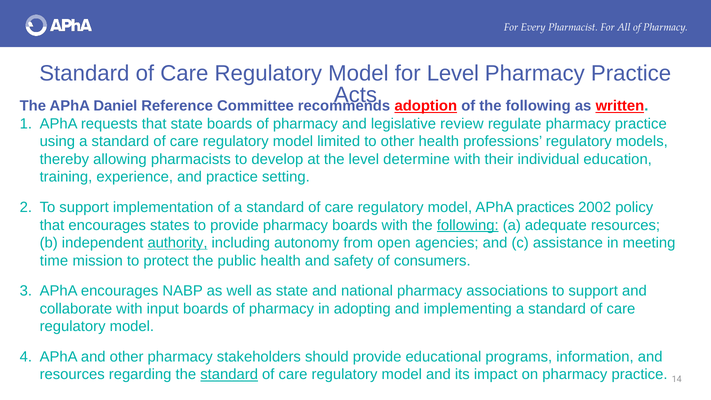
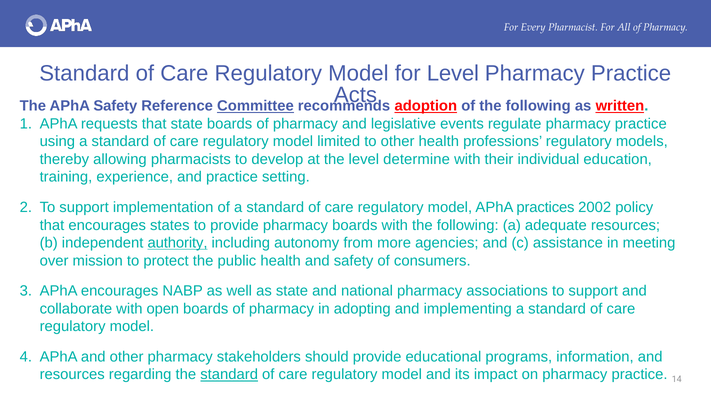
APhA Daniel: Daniel -> Safety
Committee underline: none -> present
review: review -> events
following at (468, 225) underline: present -> none
open: open -> more
time: time -> over
input: input -> open
